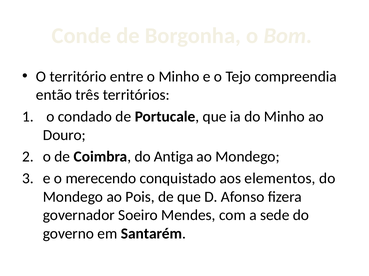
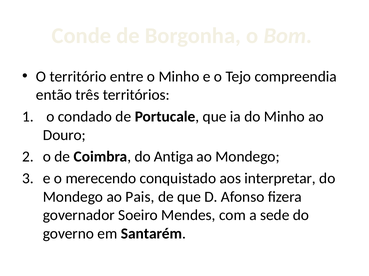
elementos: elementos -> interpretar
Pois: Pois -> Pais
